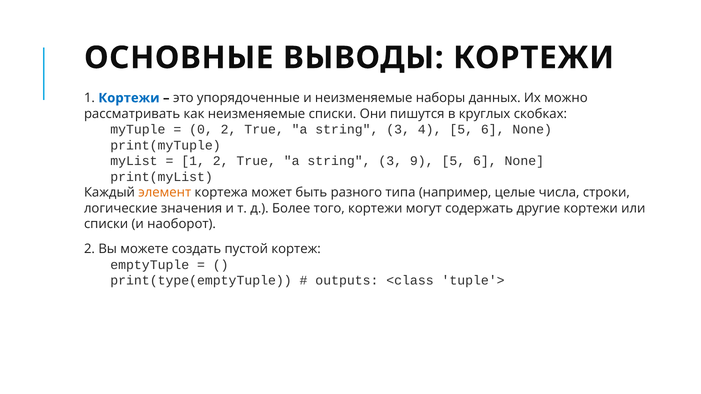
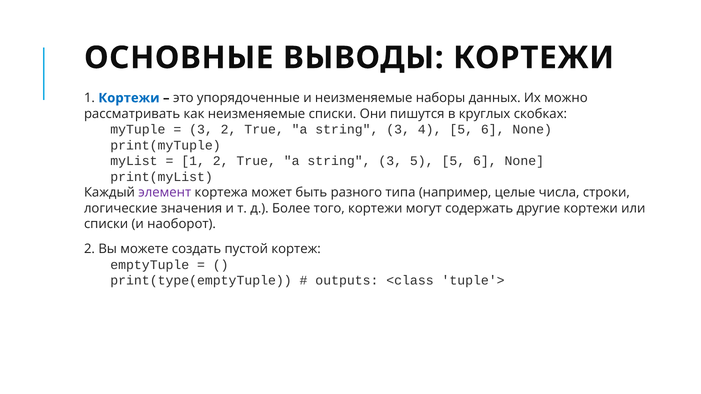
0 at (201, 130): 0 -> 3
3 9: 9 -> 5
элемент colour: orange -> purple
